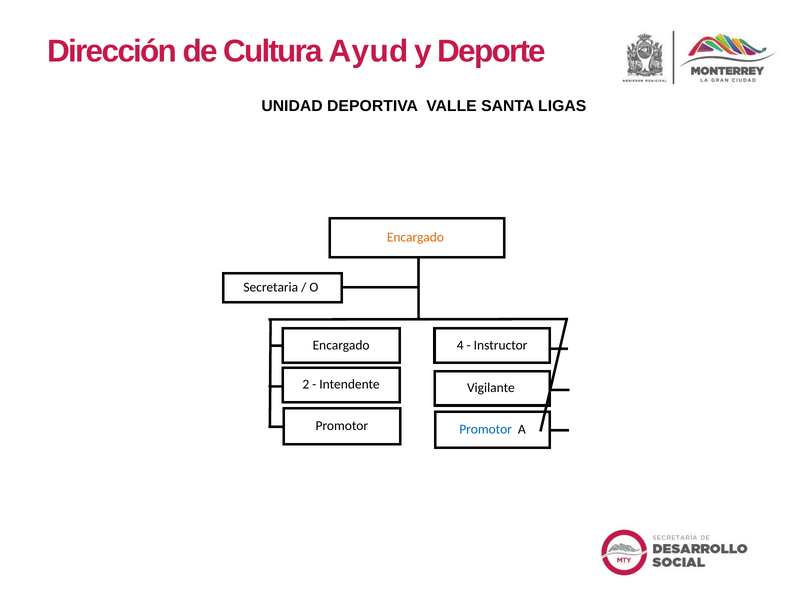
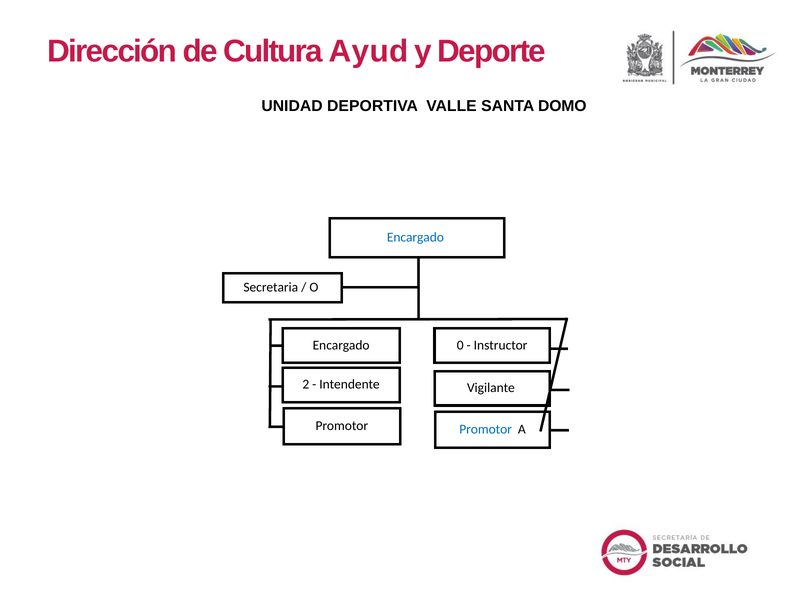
LIGAS: LIGAS -> DOMO
Encargado at (415, 237) colour: orange -> blue
4: 4 -> 0
